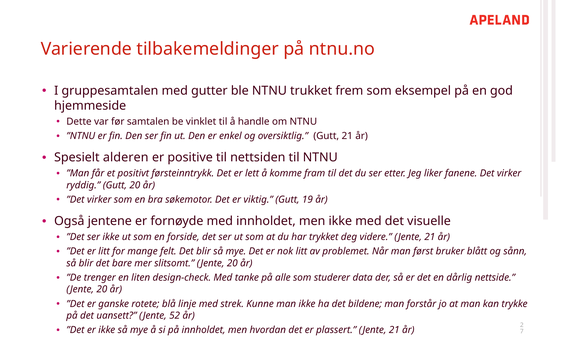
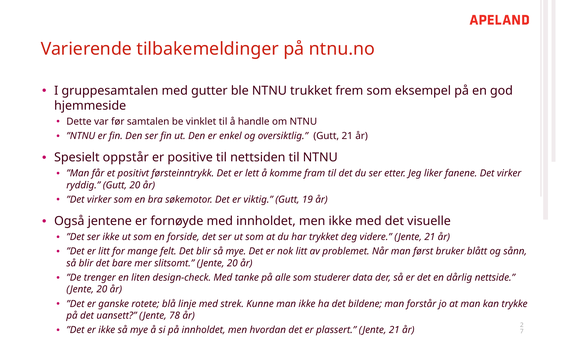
alderen: alderen -> oppstår
52: 52 -> 78
